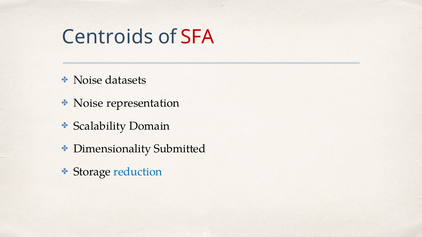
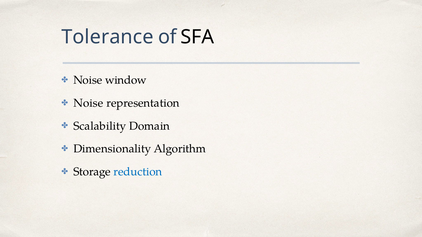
Centroids: Centroids -> Tolerance
SFA colour: red -> black
datasets: datasets -> window
Submitted: Submitted -> Algorithm
